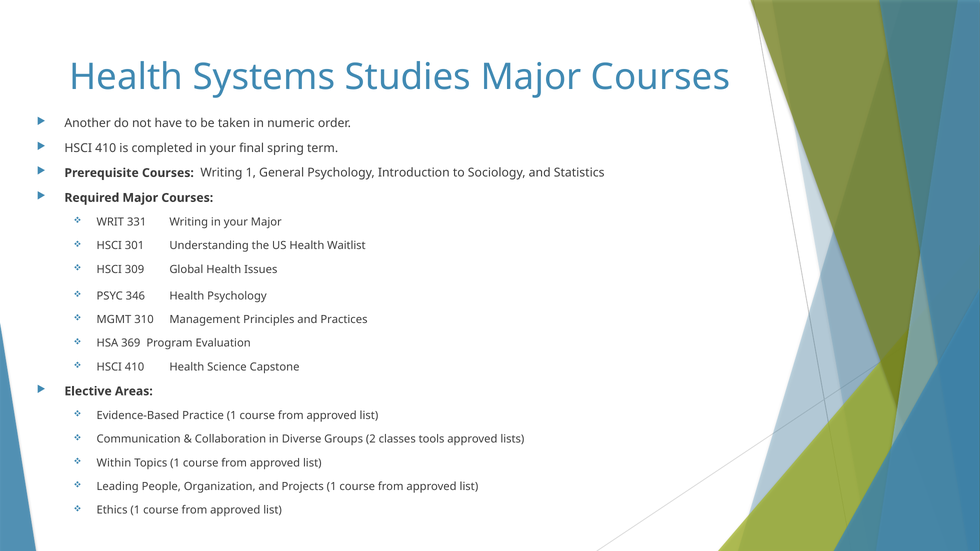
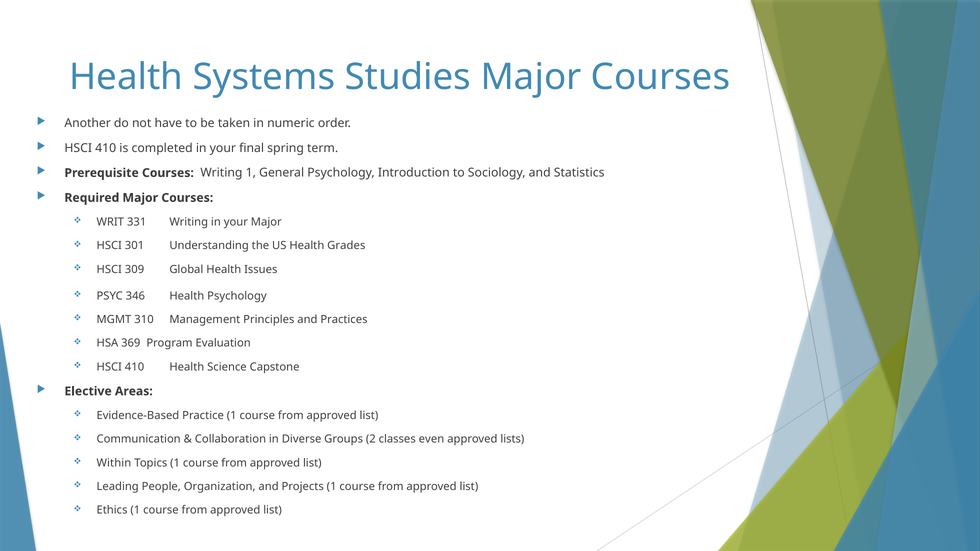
Waitlist: Waitlist -> Grades
tools: tools -> even
